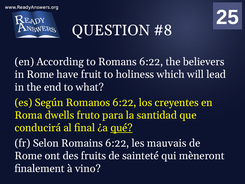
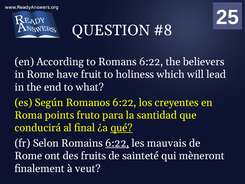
dwells: dwells -> points
6:22 at (117, 143) underline: none -> present
vino: vino -> veut
